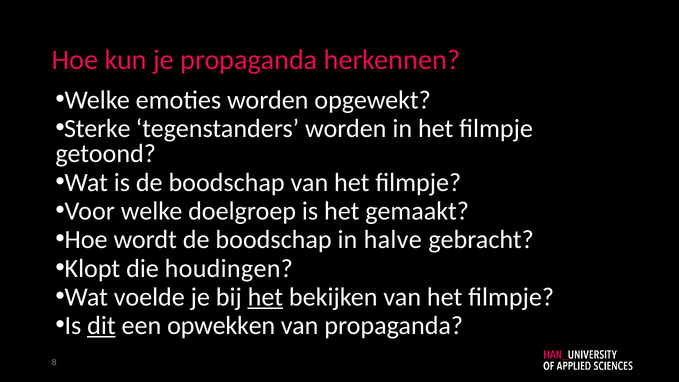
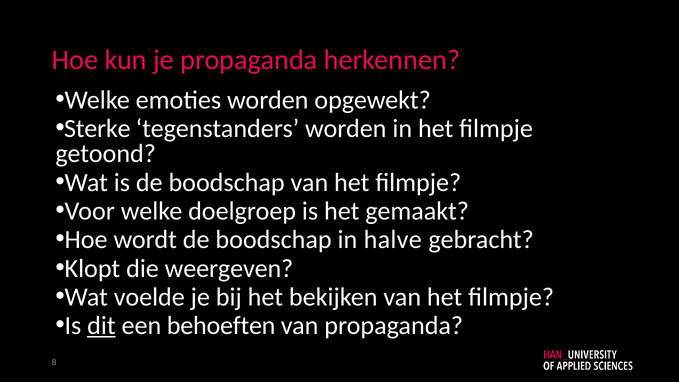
houdingen: houdingen -> weergeven
het at (265, 297) underline: present -> none
opwekken: opwekken -> behoeften
